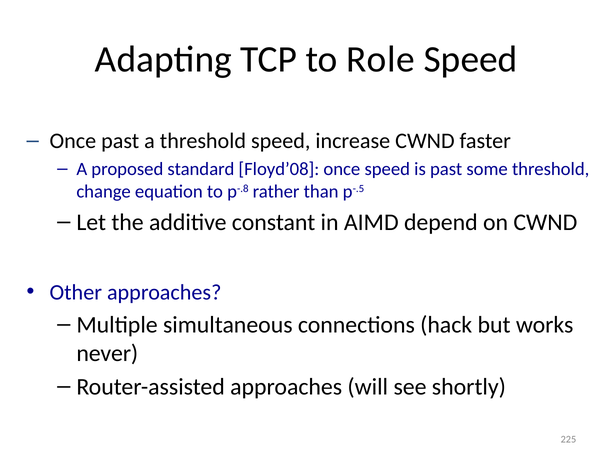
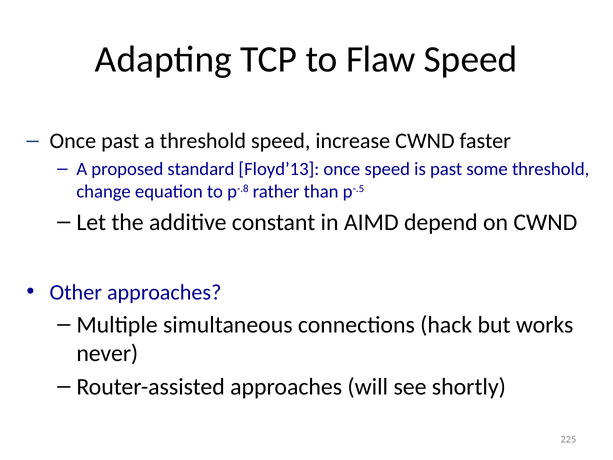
Role: Role -> Flaw
Floyd’08: Floyd’08 -> Floyd’13
